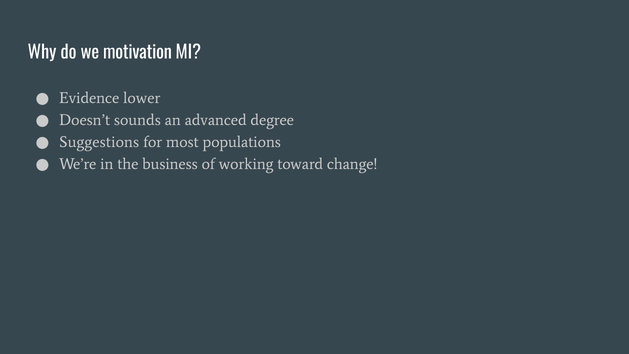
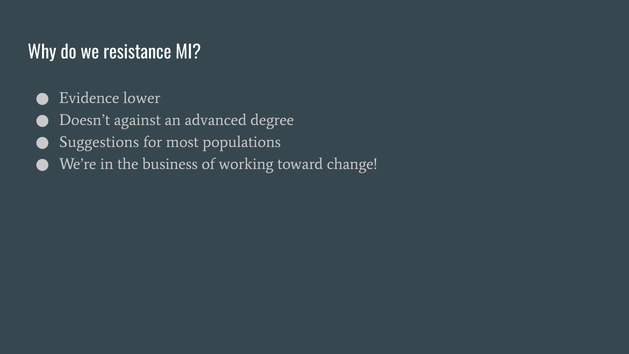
motivation: motivation -> resistance
sounds: sounds -> against
